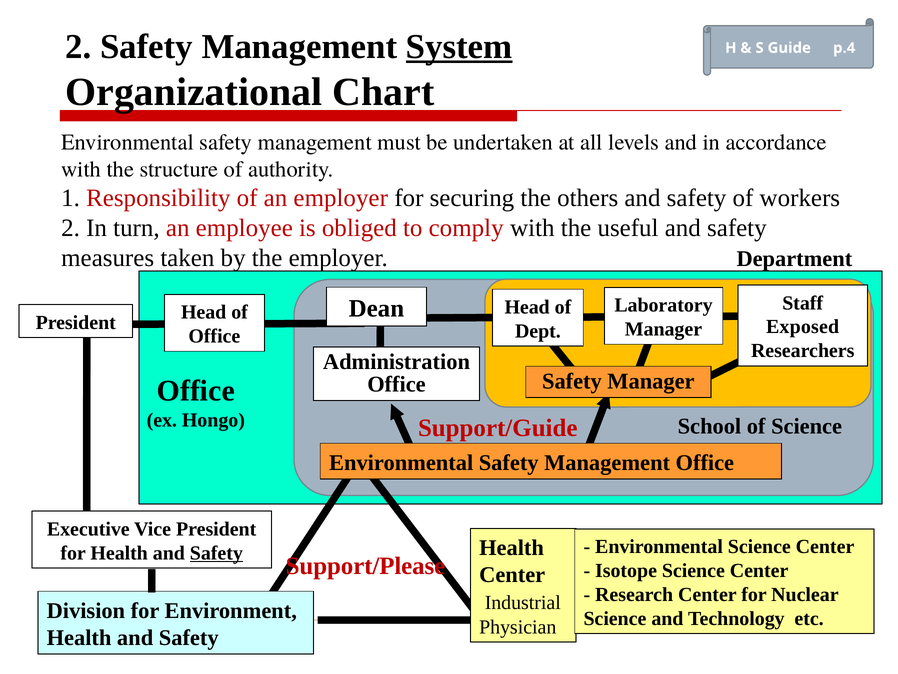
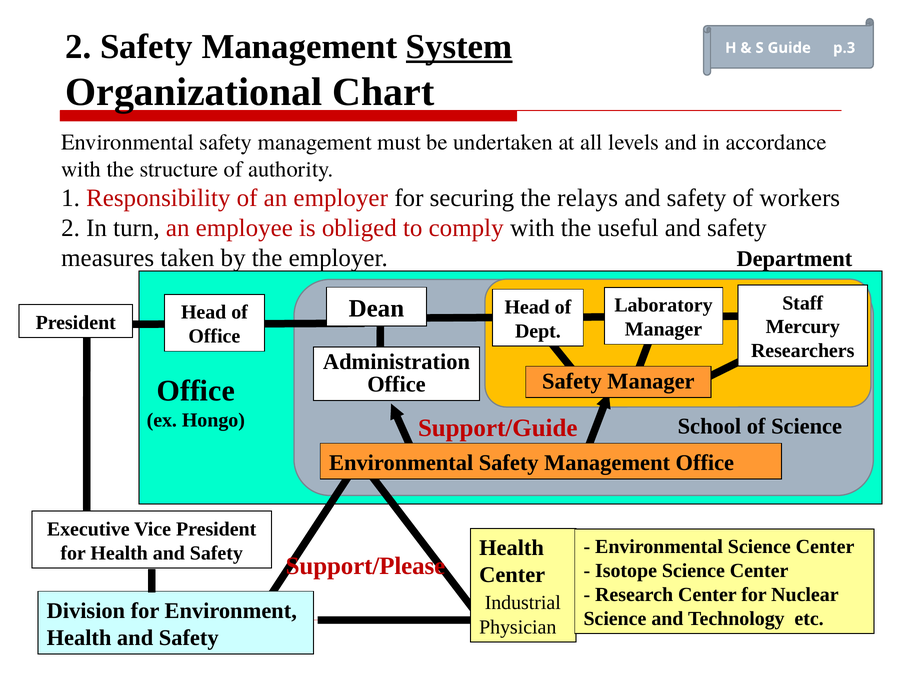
p.4: p.4 -> p.3
others: others -> relays
Exposed: Exposed -> Mercury
Safety at (216, 553) underline: present -> none
